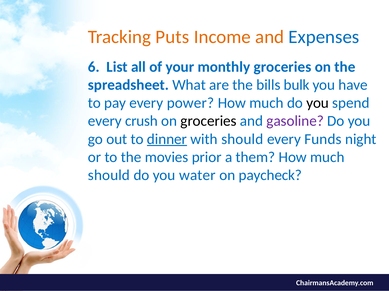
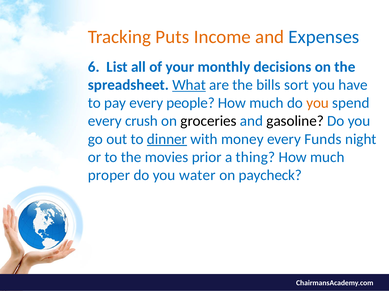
monthly groceries: groceries -> decisions
What underline: none -> present
bulk: bulk -> sort
power: power -> people
you at (318, 103) colour: black -> orange
gasoline colour: purple -> black
with should: should -> money
them: them -> thing
should at (109, 176): should -> proper
